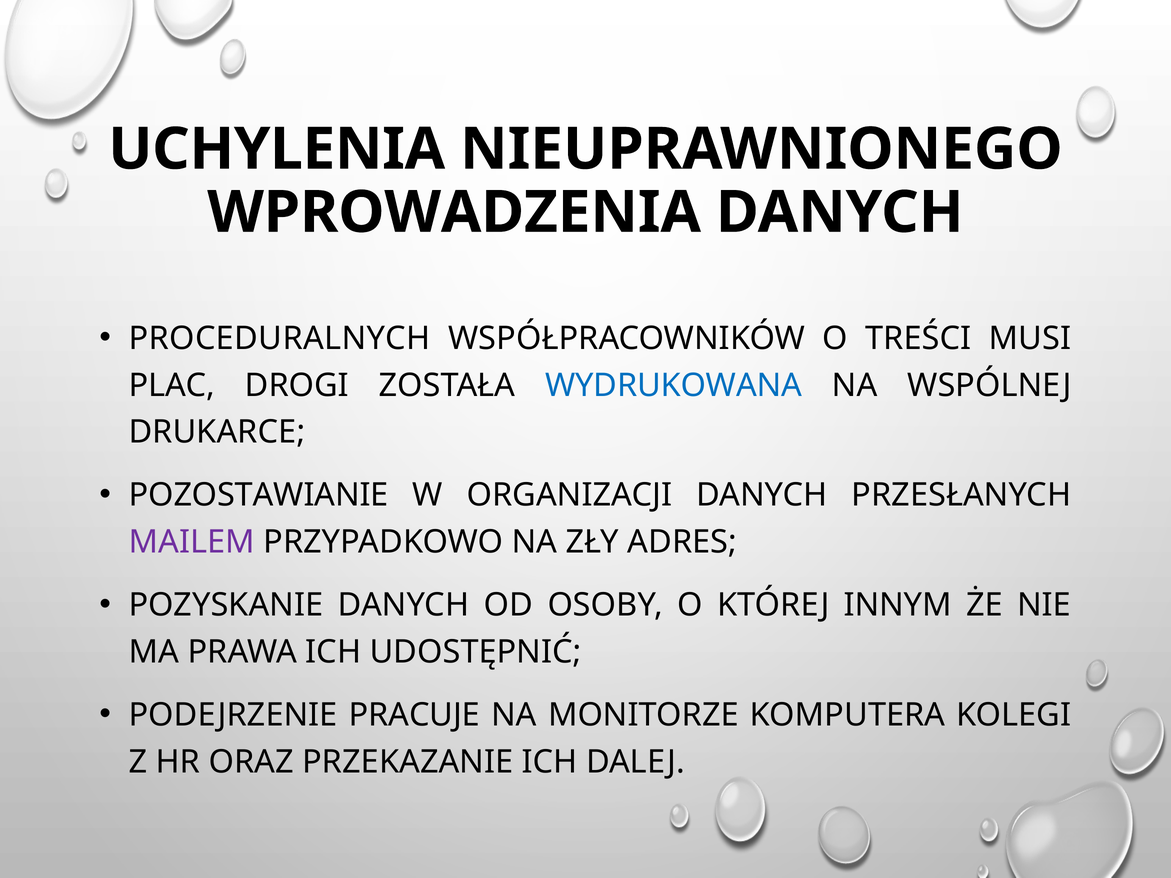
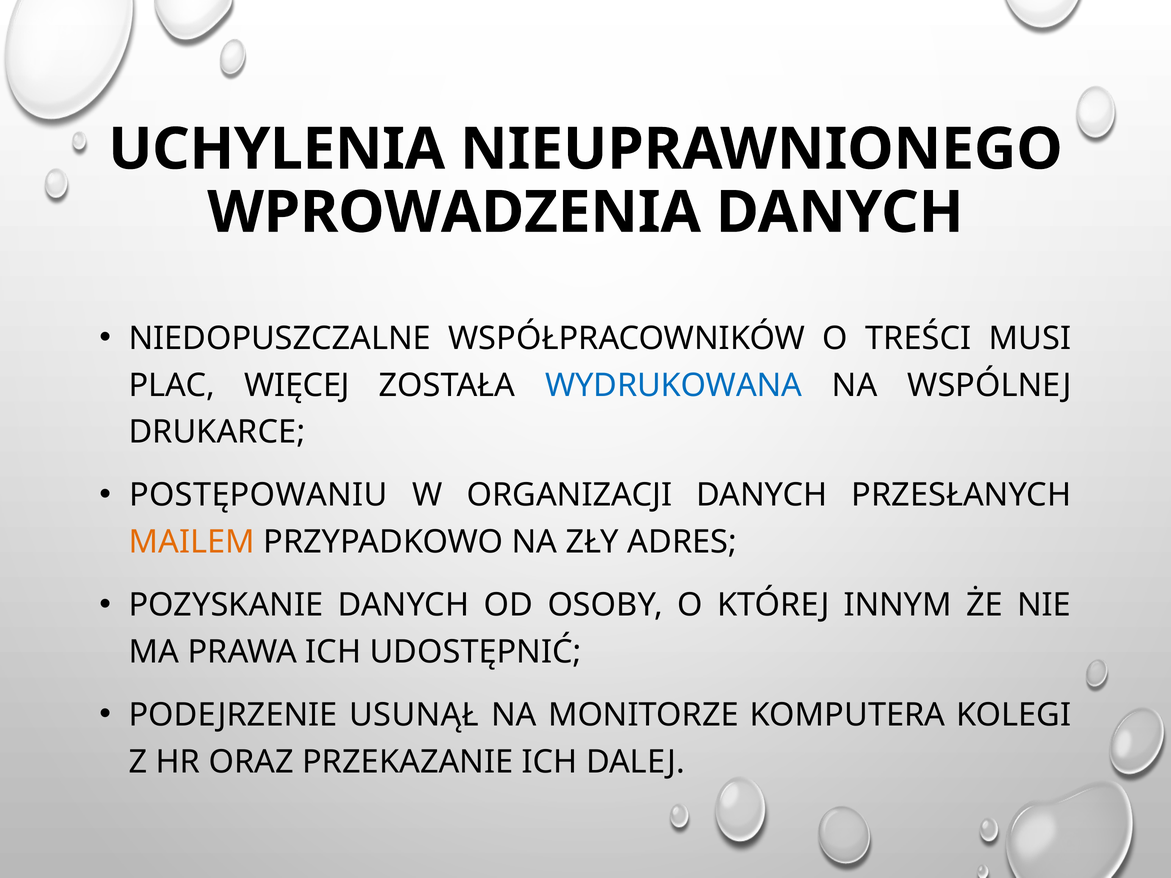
PROCEDURALNYCH: PROCEDURALNYCH -> NIEDOPUSZCZALNE
DROGI: DROGI -> WIĘCEJ
POZOSTAWIANIE: POZOSTAWIANIE -> POSTĘPOWANIU
MAILEM colour: purple -> orange
PRACUJE: PRACUJE -> USUNĄŁ
